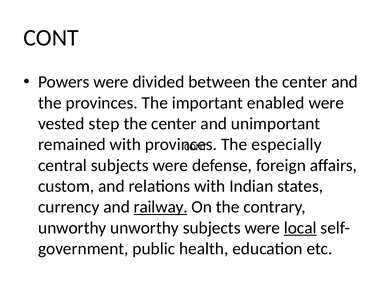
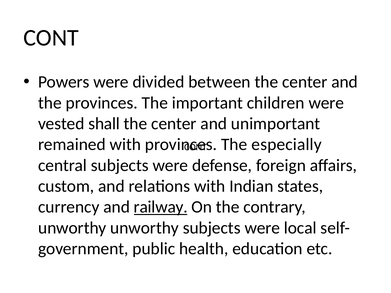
enabled: enabled -> children
step: step -> shall
local underline: present -> none
